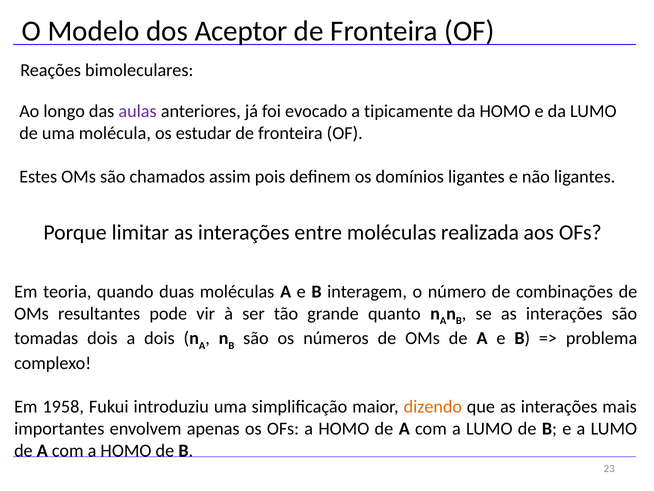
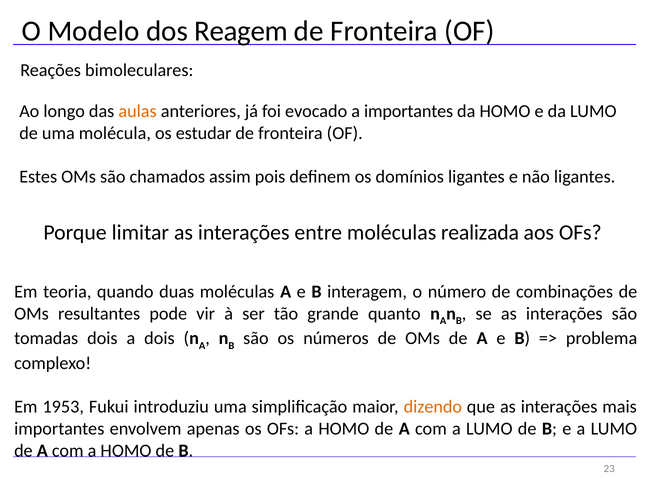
Aceptor: Aceptor -> Reagem
aulas colour: purple -> orange
a tipicamente: tipicamente -> importantes
1958: 1958 -> 1953
